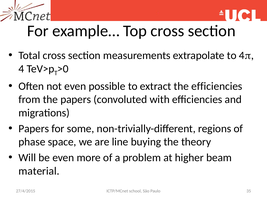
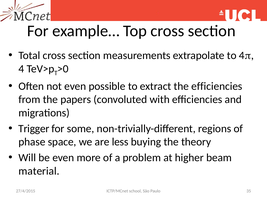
Papers at (34, 129): Papers -> Trigger
line: line -> less
